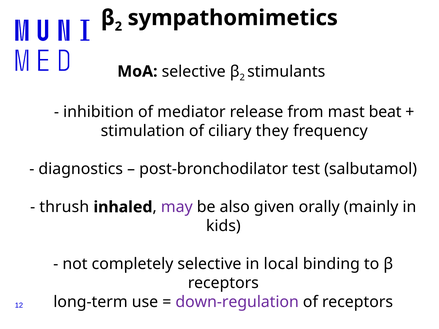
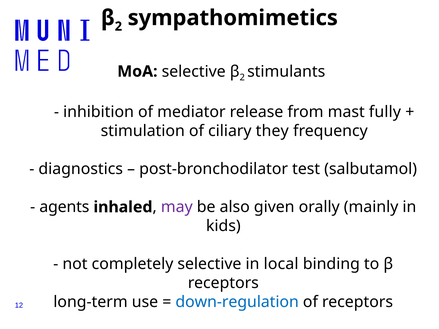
beat: beat -> fully
thrush: thrush -> agents
down-regulation colour: purple -> blue
